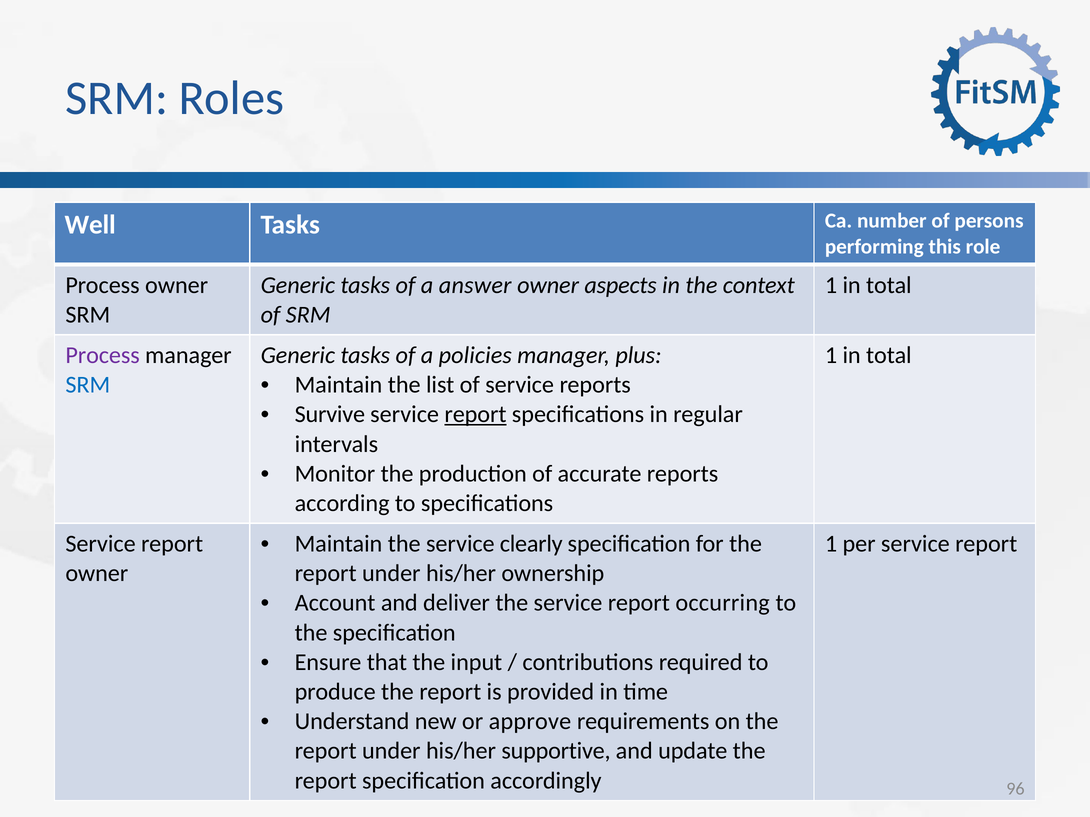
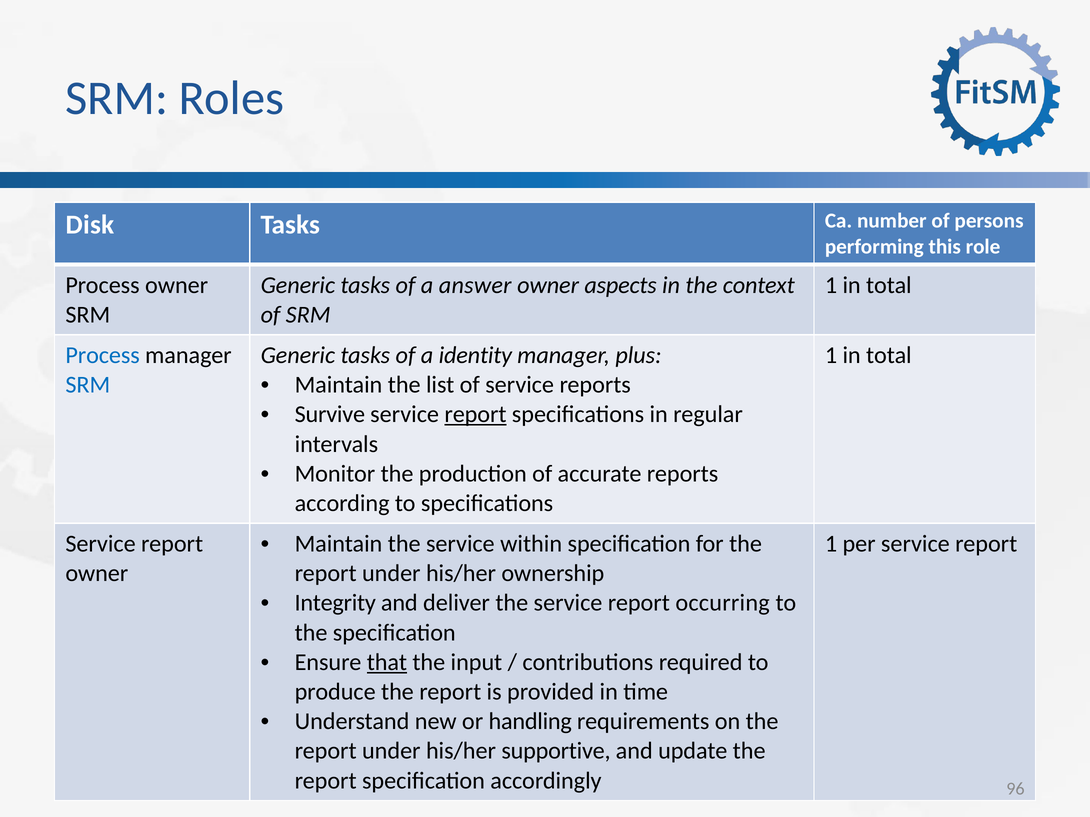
Well: Well -> Disk
Process at (103, 356) colour: purple -> blue
policies: policies -> identity
clearly: clearly -> within
Account: Account -> Integrity
that underline: none -> present
approve: approve -> handling
